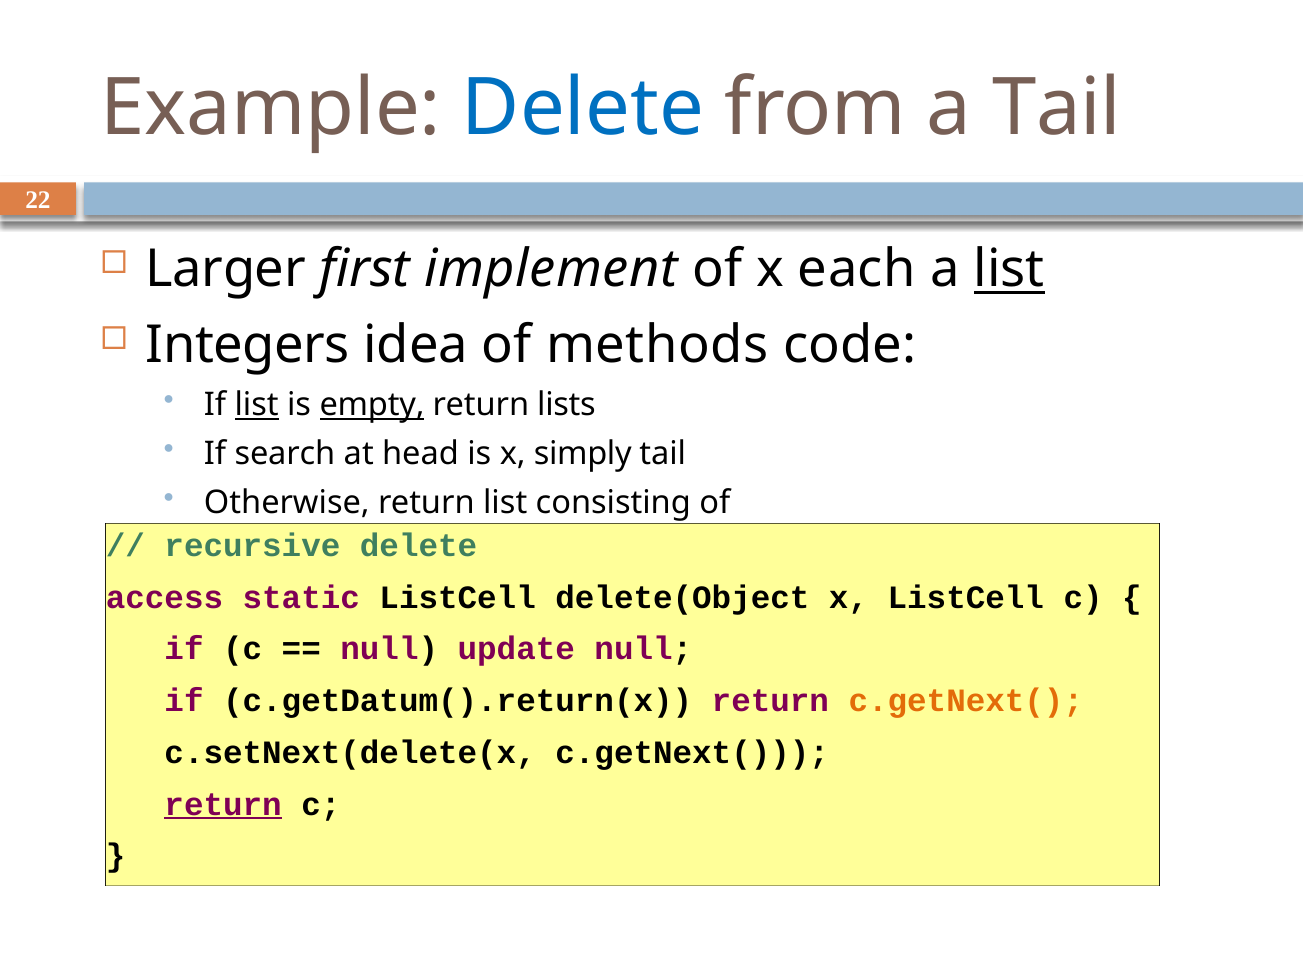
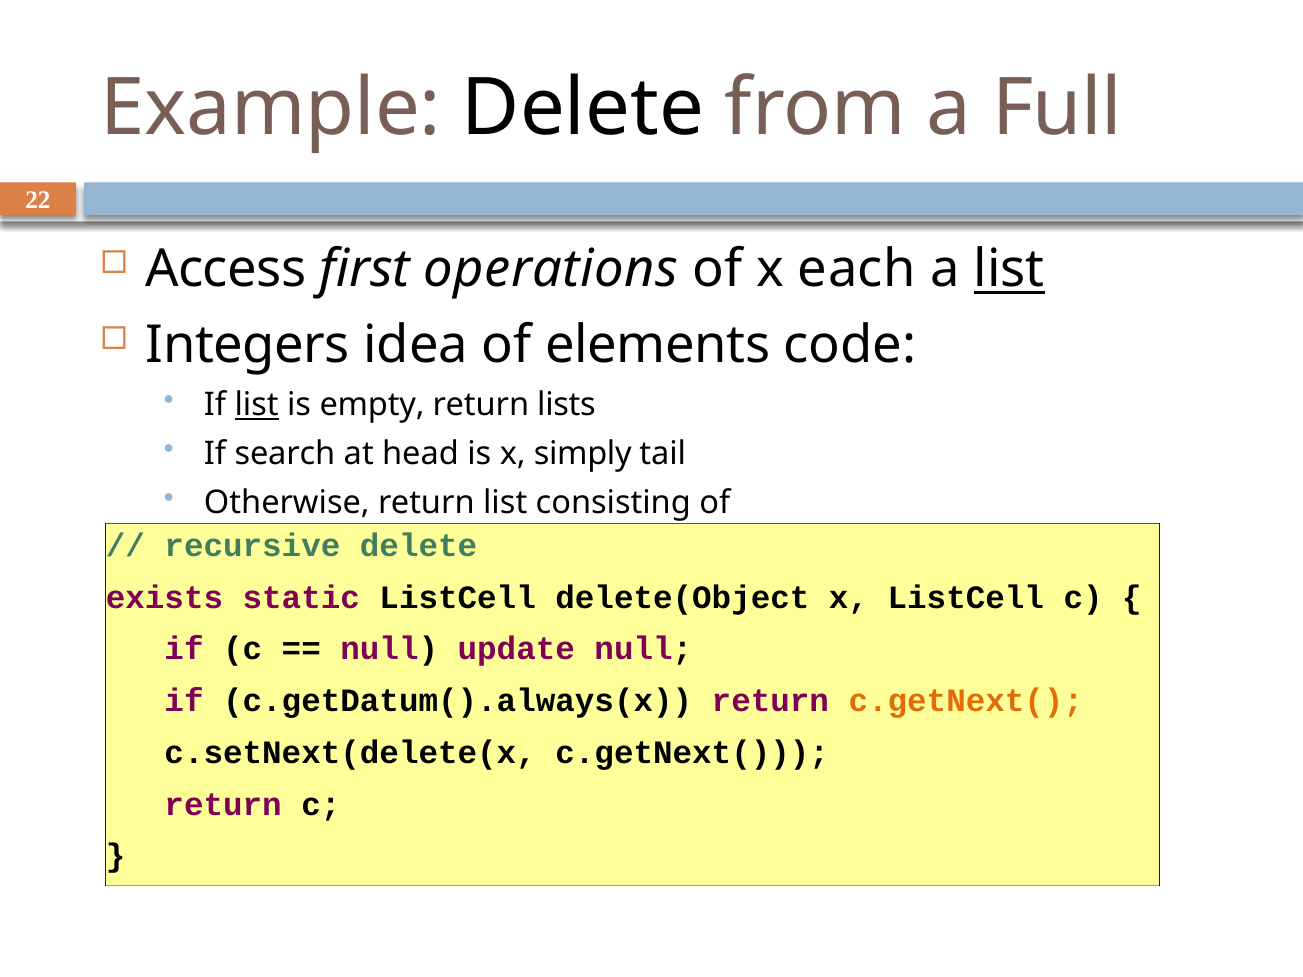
Delete at (583, 109) colour: blue -> black
a Tail: Tail -> Full
Larger: Larger -> Access
implement: implement -> operations
methods: methods -> elements
empty underline: present -> none
access: access -> exists
c.getDatum().return(x: c.getDatum().return(x -> c.getDatum().always(x
return at (223, 804) underline: present -> none
